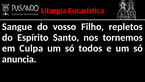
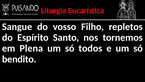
Culpa: Culpa -> Plena
anuncia: anuncia -> bendito
